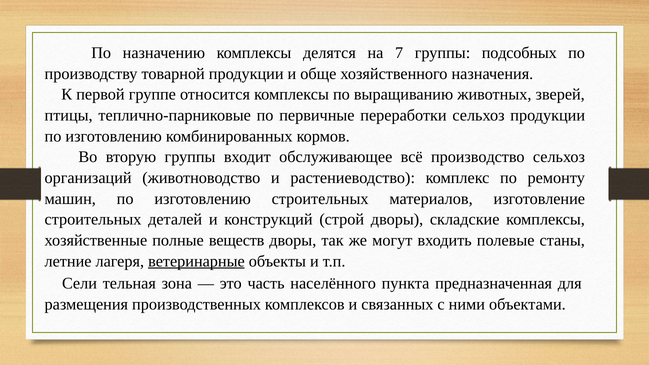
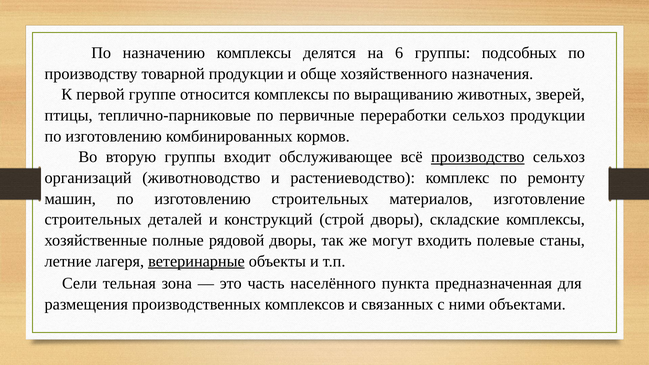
7: 7 -> 6
производство underline: none -> present
веществ: веществ -> рядовой
